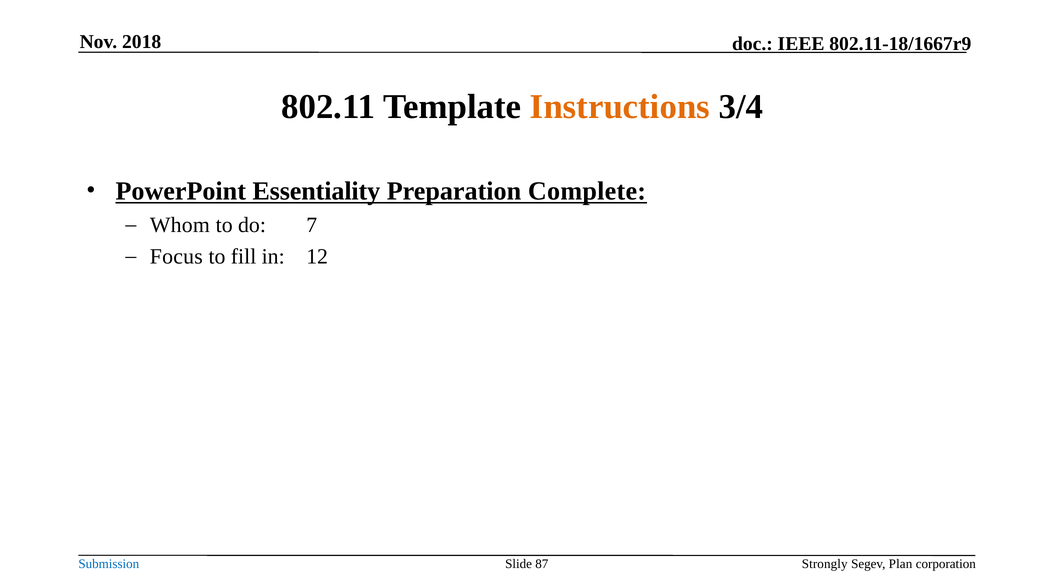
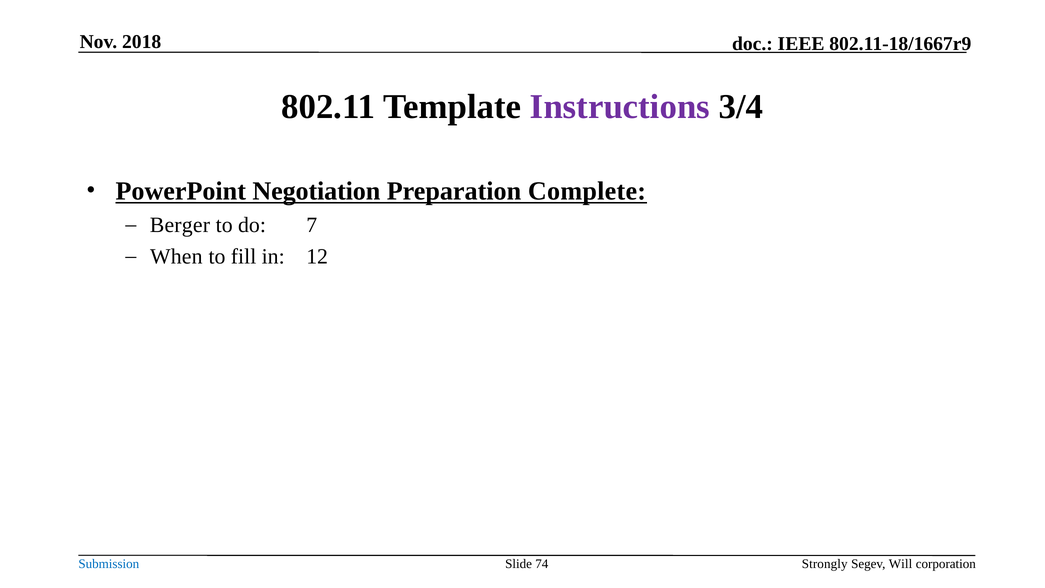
Instructions colour: orange -> purple
Essentiality: Essentiality -> Negotiation
Whom: Whom -> Berger
Focus: Focus -> When
87: 87 -> 74
Plan: Plan -> Will
